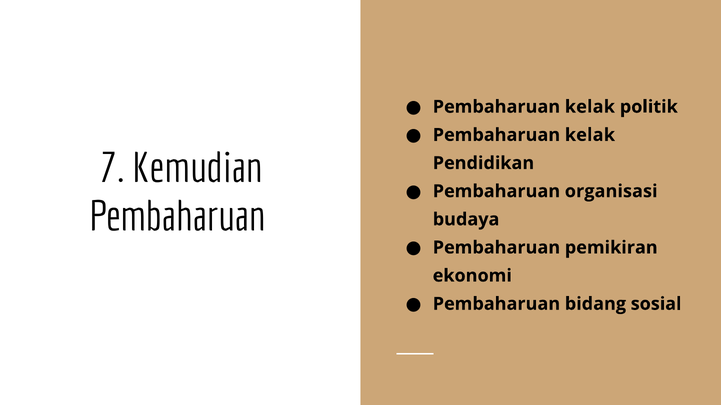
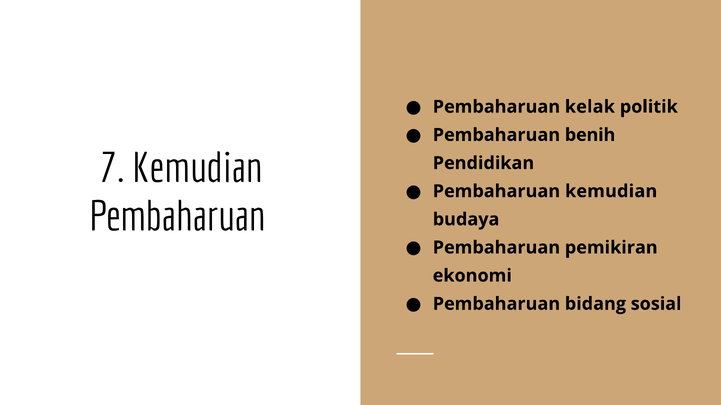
kelak at (590, 135): kelak -> benih
Pembaharuan organisasi: organisasi -> kemudian
